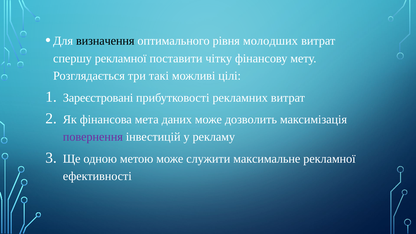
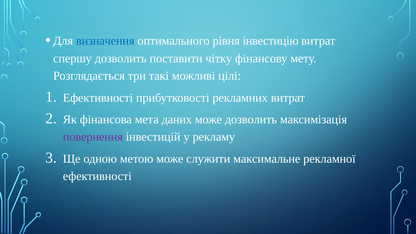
визначення colour: black -> blue
молодших: молодших -> інвестицію
спершу рекламної: рекламної -> дозволить
Зареєстровані at (98, 98): Зареєстровані -> Ефективності
